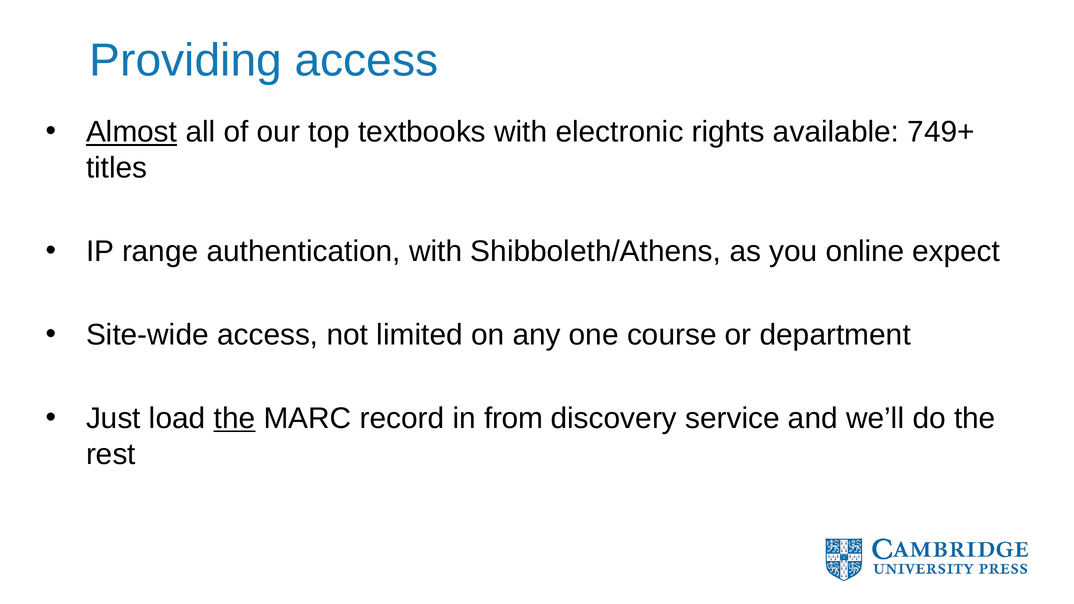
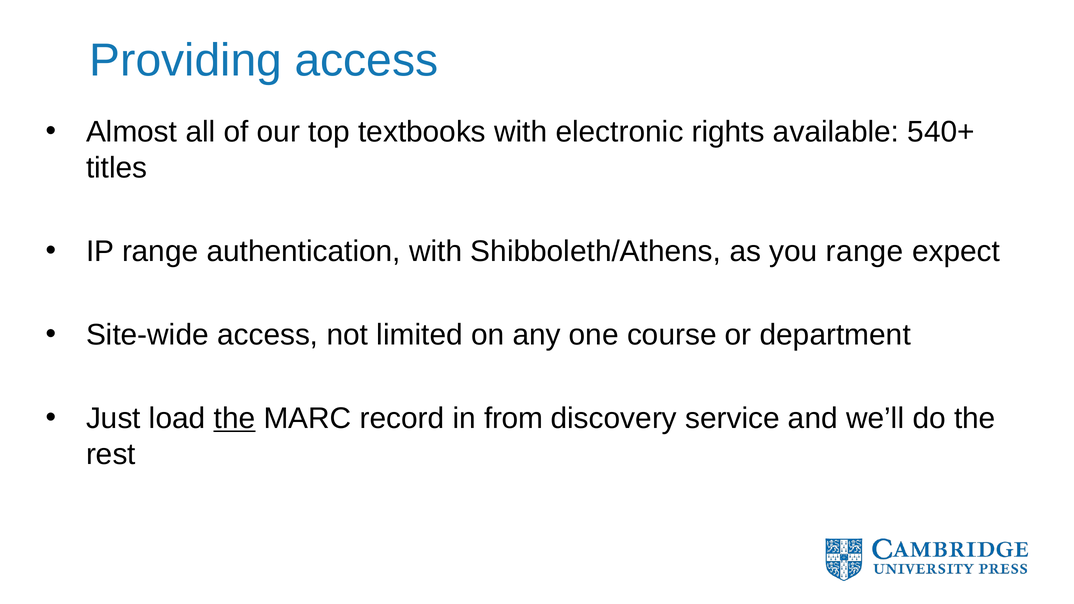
Almost underline: present -> none
749+: 749+ -> 540+
you online: online -> range
